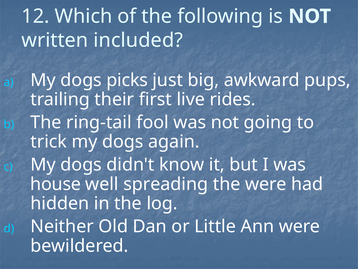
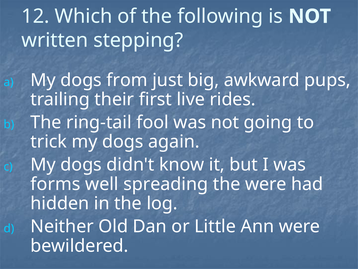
included: included -> stepping
picks: picks -> from
house: house -> forms
